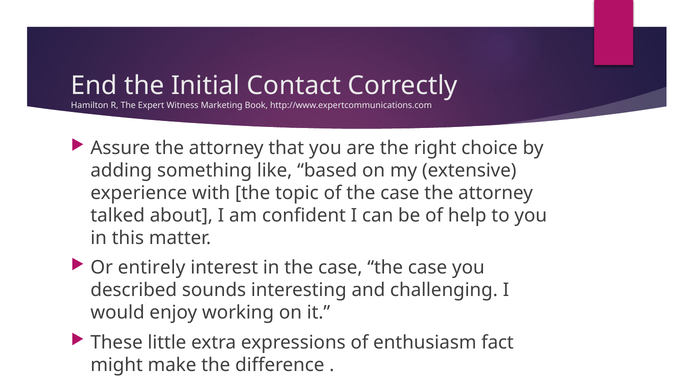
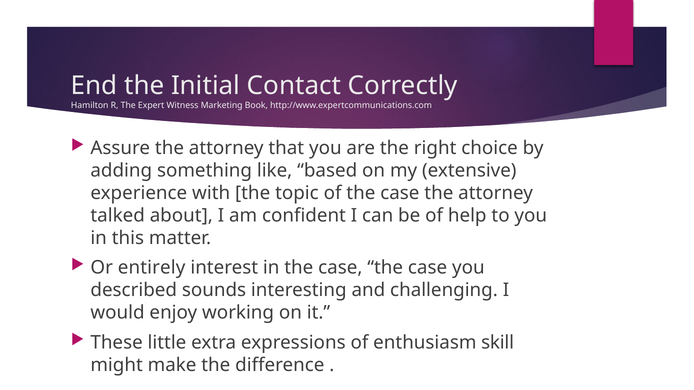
fact: fact -> skill
